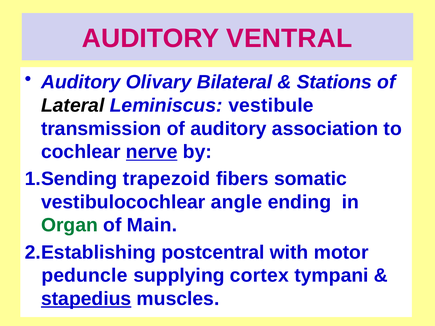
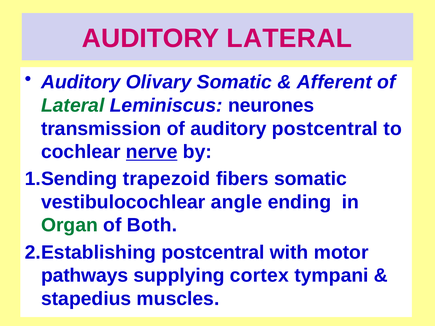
AUDITORY VENTRAL: VENTRAL -> LATERAL
Olivary Bilateral: Bilateral -> Somatic
Stations: Stations -> Afferent
Lateral at (73, 106) colour: black -> green
vestibule: vestibule -> neurones
auditory association: association -> postcentral
Main: Main -> Both
peduncle: peduncle -> pathways
stapedius underline: present -> none
